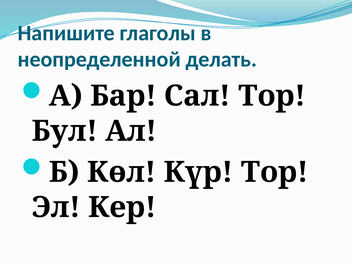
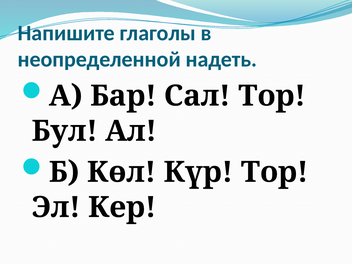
делать: делать -> надеть
